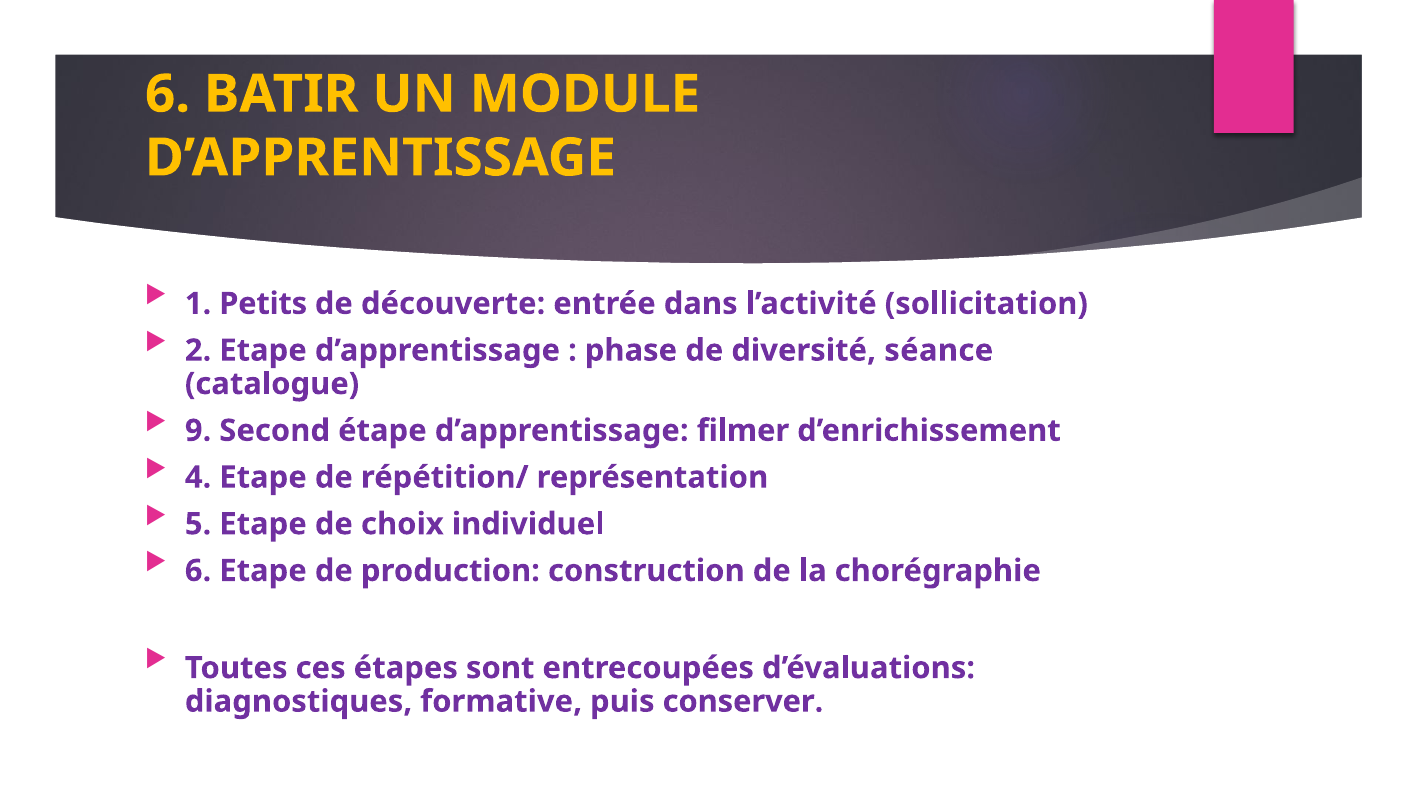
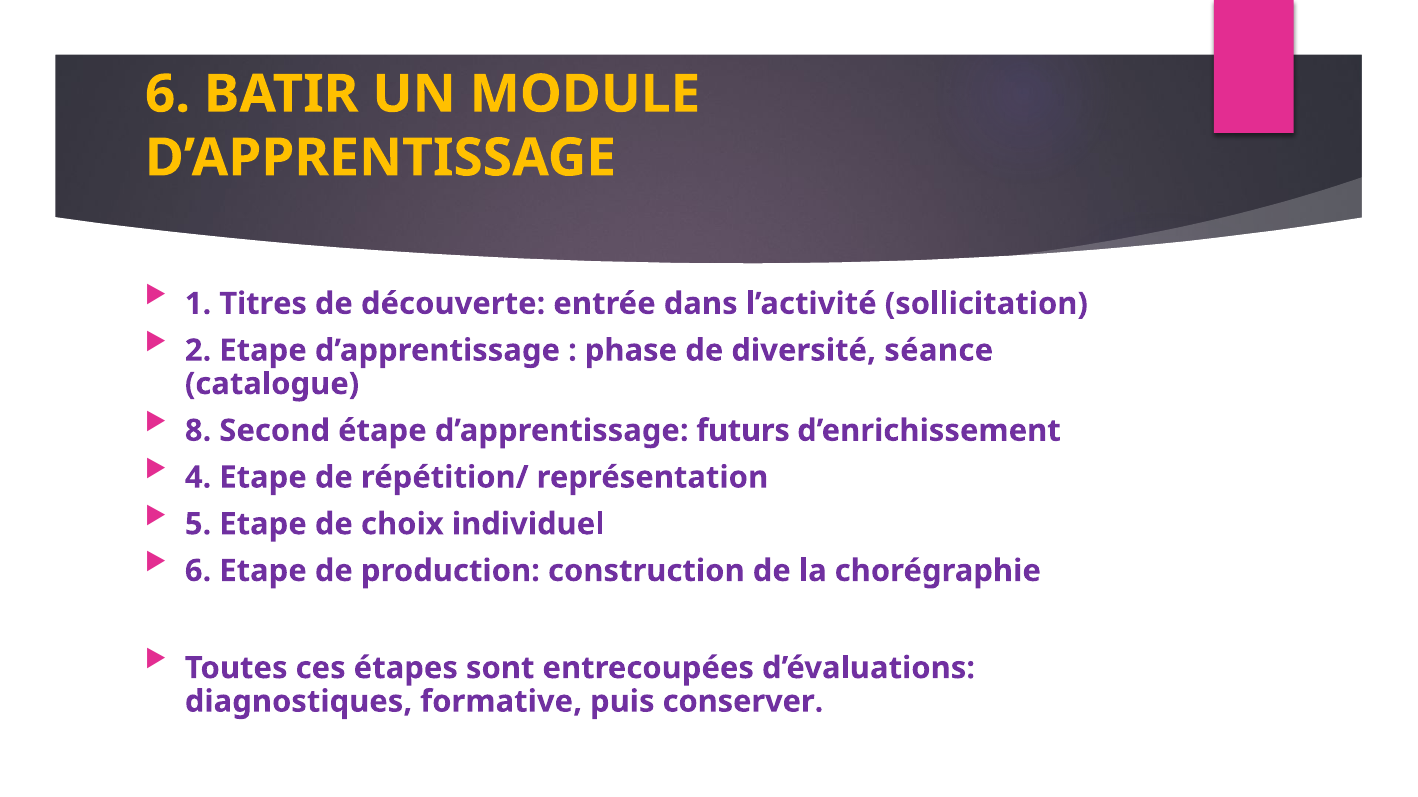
Petits: Petits -> Titres
9: 9 -> 8
filmer: filmer -> futurs
